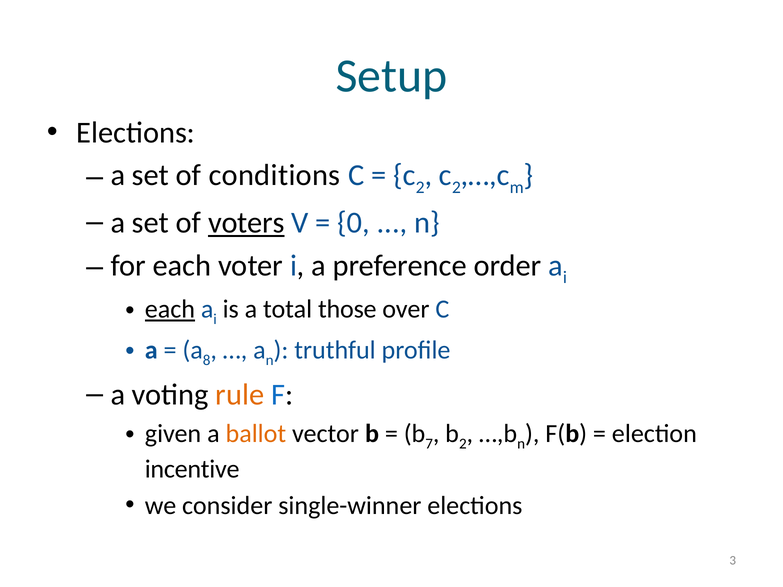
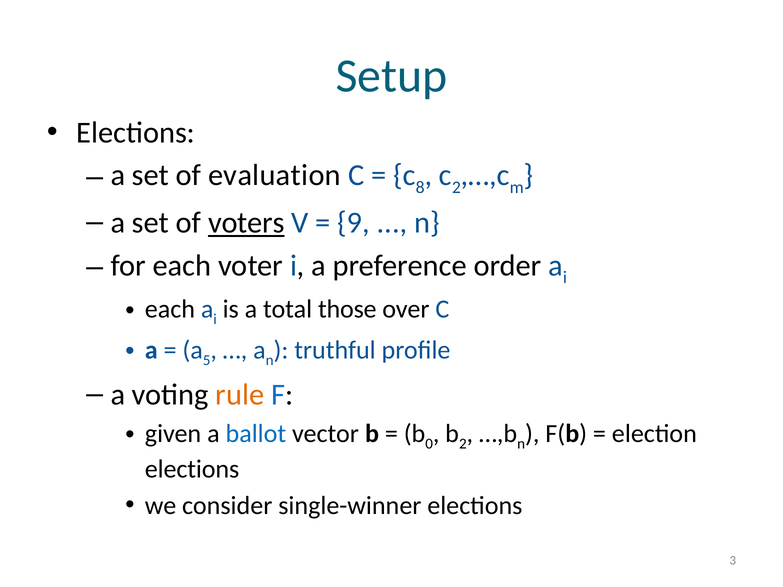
conditions: conditions -> evaluation
2 at (420, 187): 2 -> 8
0: 0 -> 9
each at (170, 309) underline: present -> none
8: 8 -> 5
ballot colour: orange -> blue
7: 7 -> 0
incentive at (192, 469): incentive -> elections
